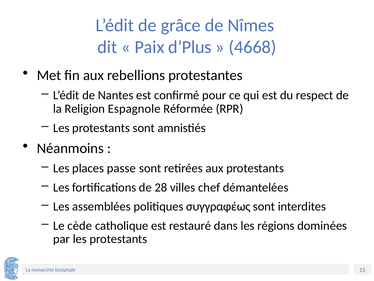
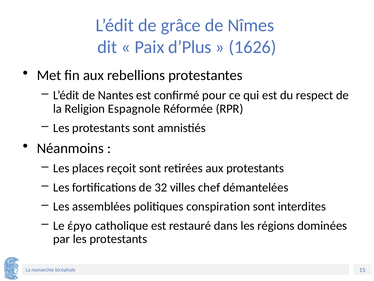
4668: 4668 -> 1626
passe: passe -> reçoit
28: 28 -> 32
συγγραφέως: συγγραφέως -> conspiration
cède: cède -> έργο
